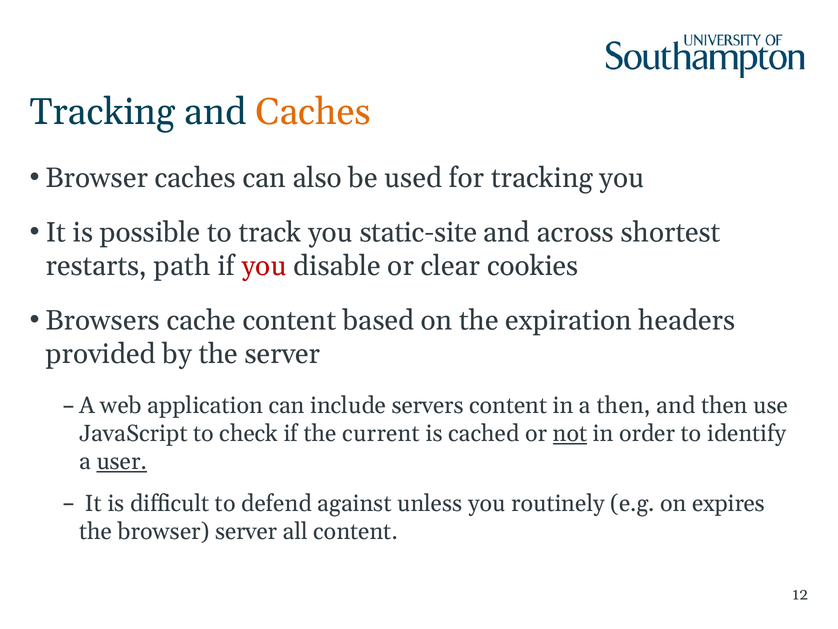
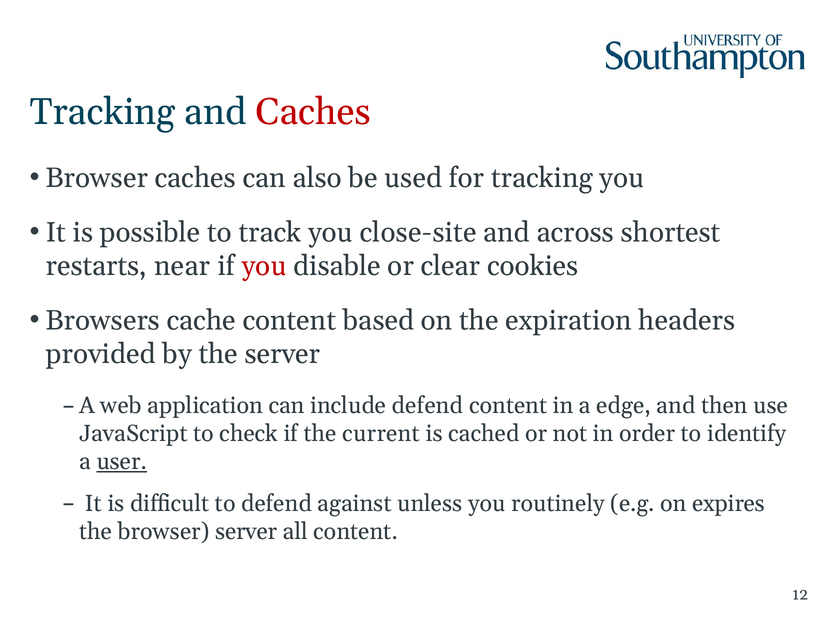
Caches at (313, 112) colour: orange -> red
static-site: static-site -> close-site
path: path -> near
include servers: servers -> defend
a then: then -> edge
not underline: present -> none
